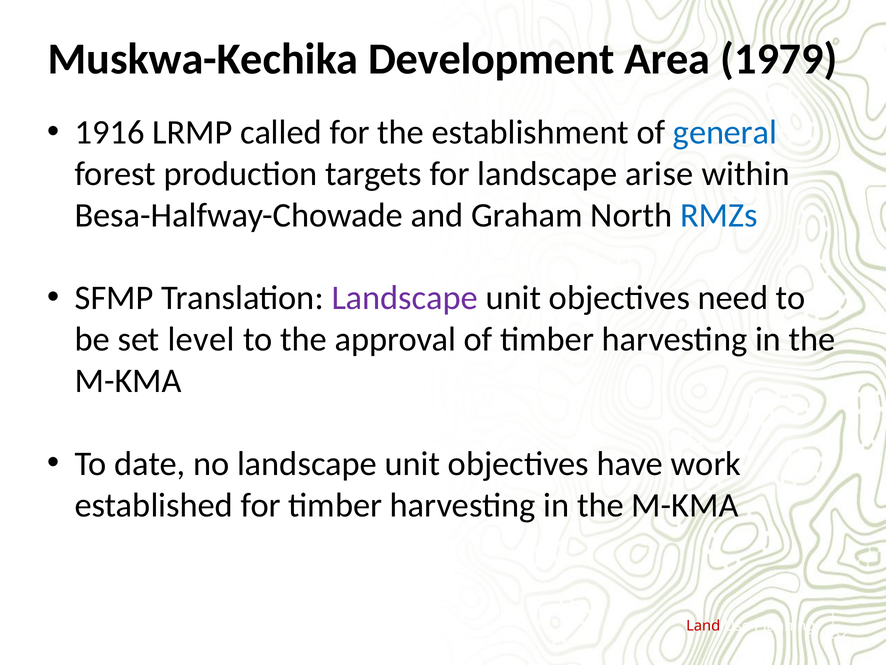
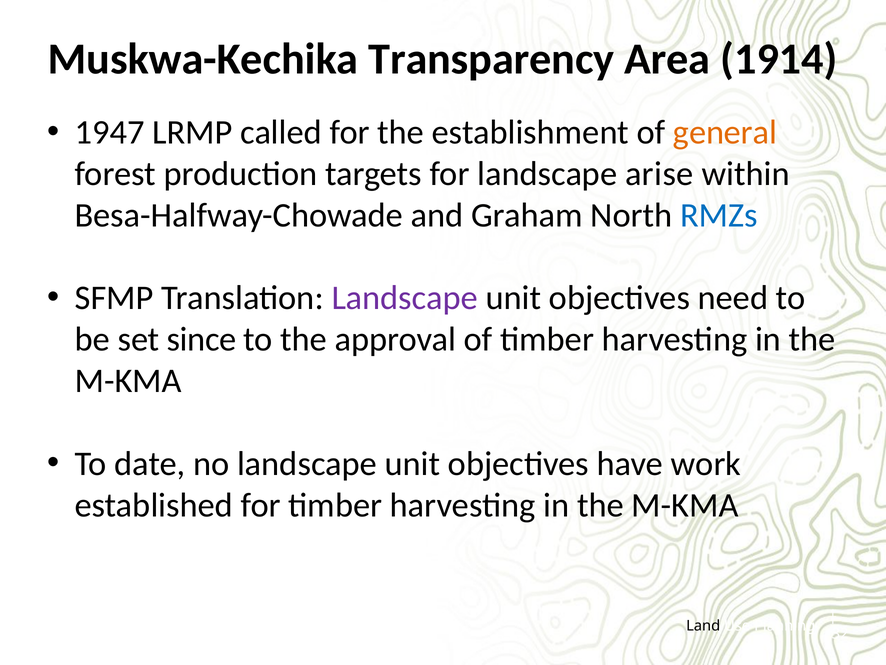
Development: Development -> Transparency
1979: 1979 -> 1914
1916: 1916 -> 1947
general colour: blue -> orange
level: level -> since
Land colour: red -> black
